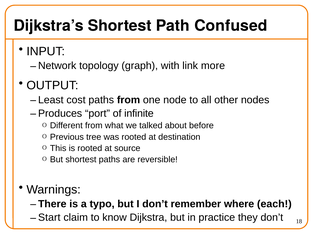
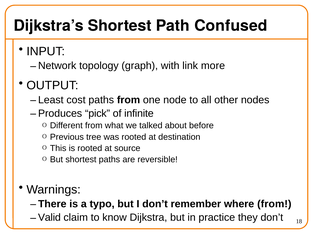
port: port -> pick
where each: each -> from
Start: Start -> Valid
